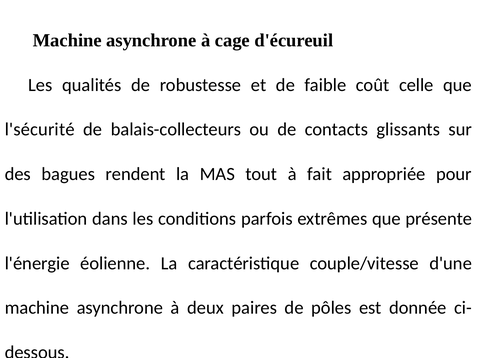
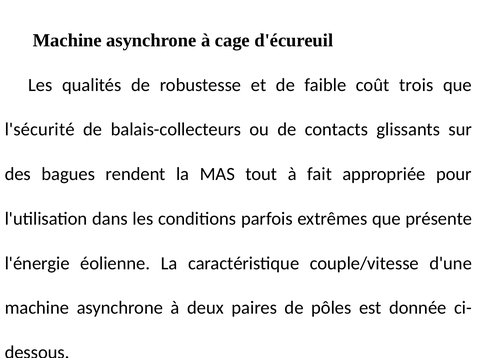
celle: celle -> trois
